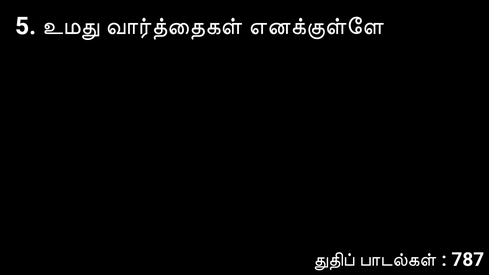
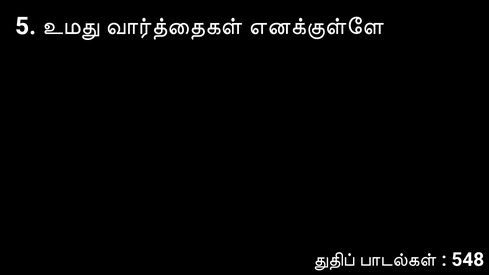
787: 787 -> 548
